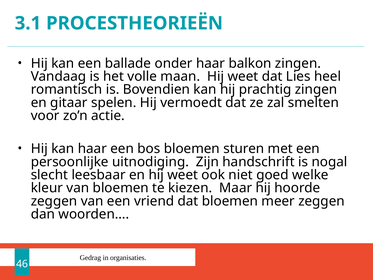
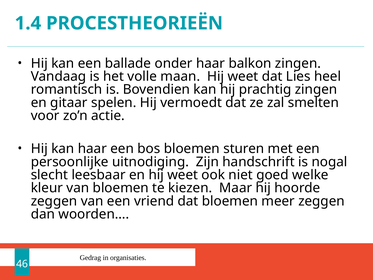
3.1: 3.1 -> 1.4
